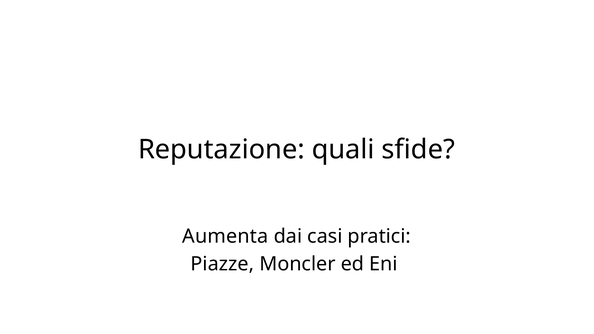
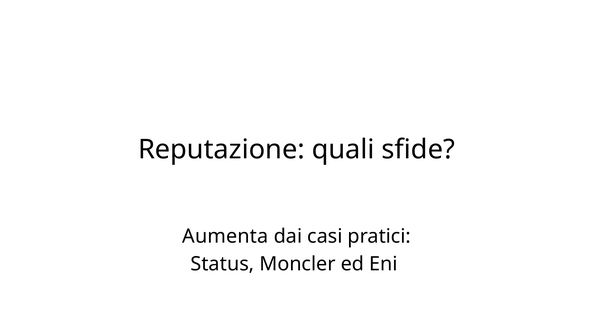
Piazze: Piazze -> Status
